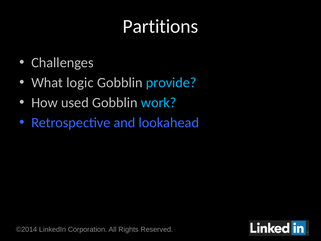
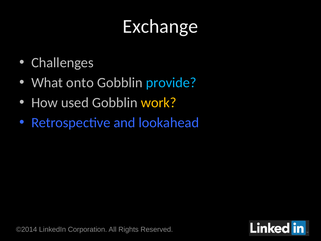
Partitions: Partitions -> Exchange
logic: logic -> onto
work colour: light blue -> yellow
